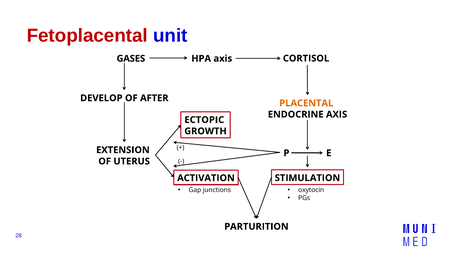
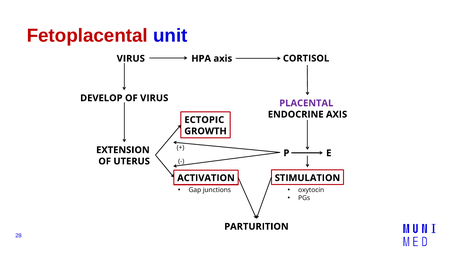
GASES at (131, 59): GASES -> VIRUS
OF AFTER: AFTER -> VIRUS
PLACENTAL colour: orange -> purple
